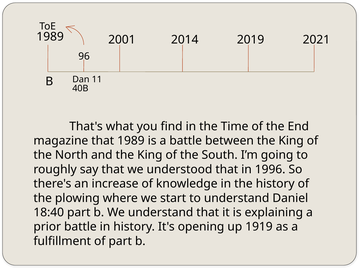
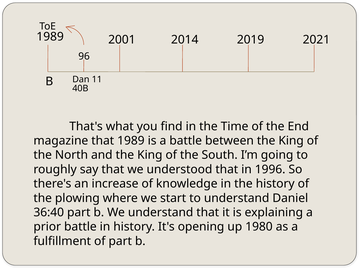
18:40: 18:40 -> 36:40
1919: 1919 -> 1980
